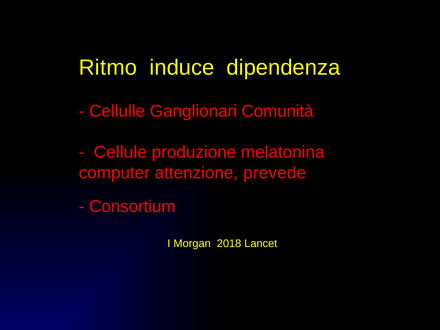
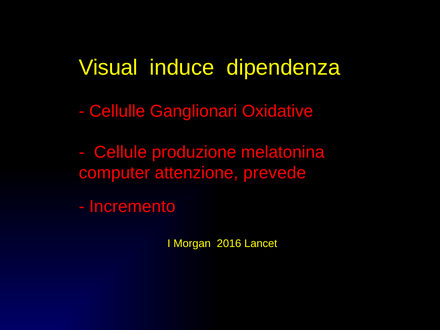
Ritmo: Ritmo -> Visual
Comunità: Comunità -> Oxidative
Consortium: Consortium -> Incremento
2018: 2018 -> 2016
